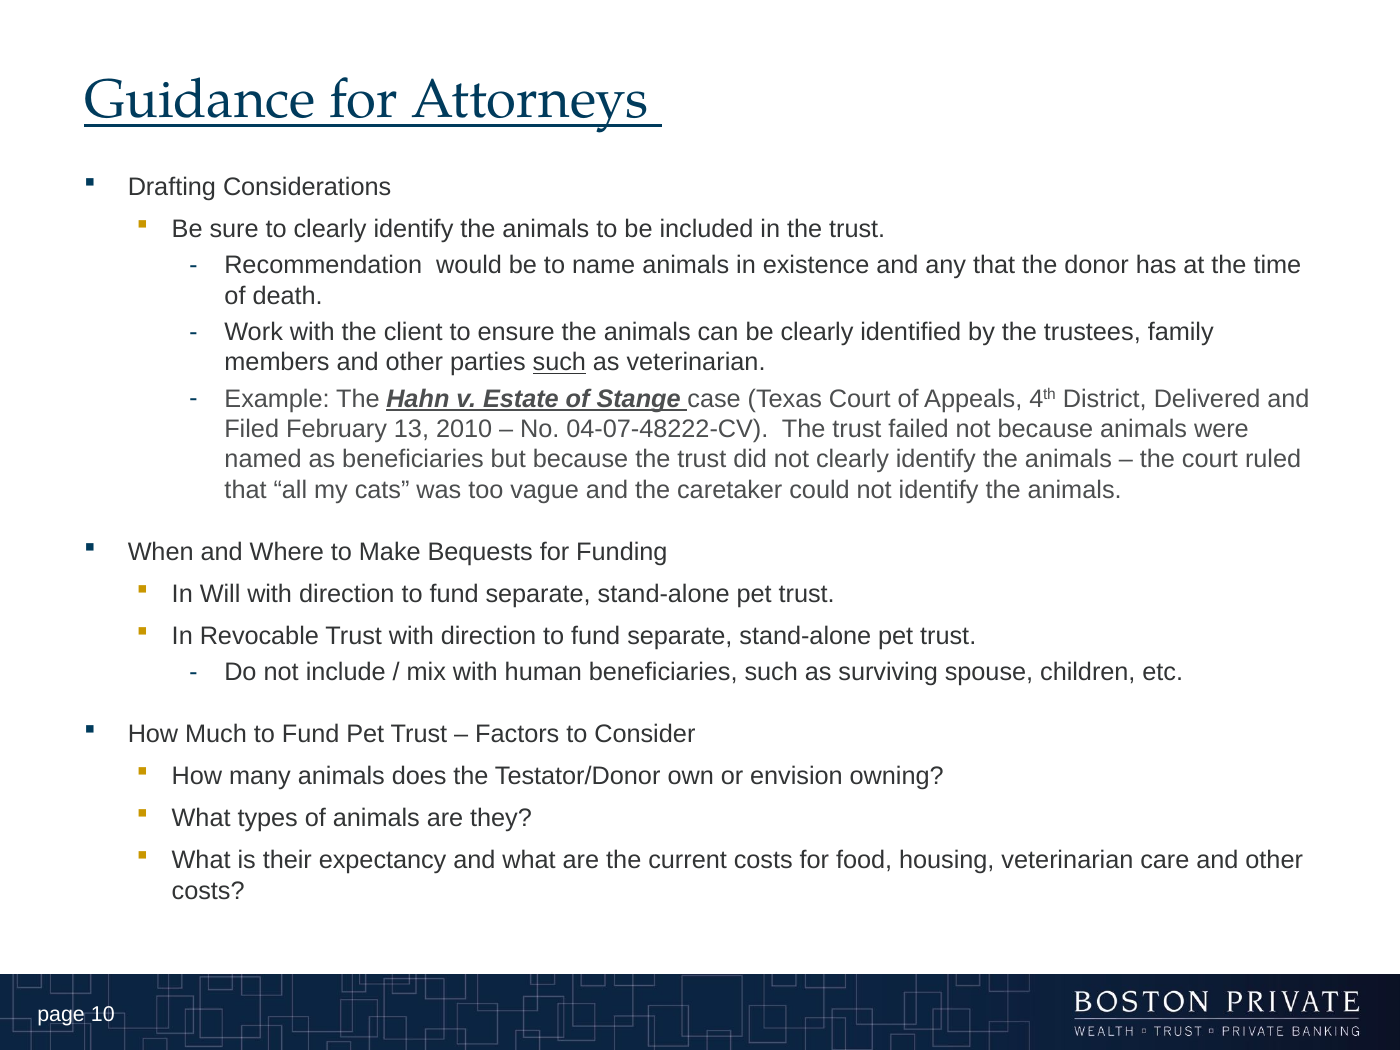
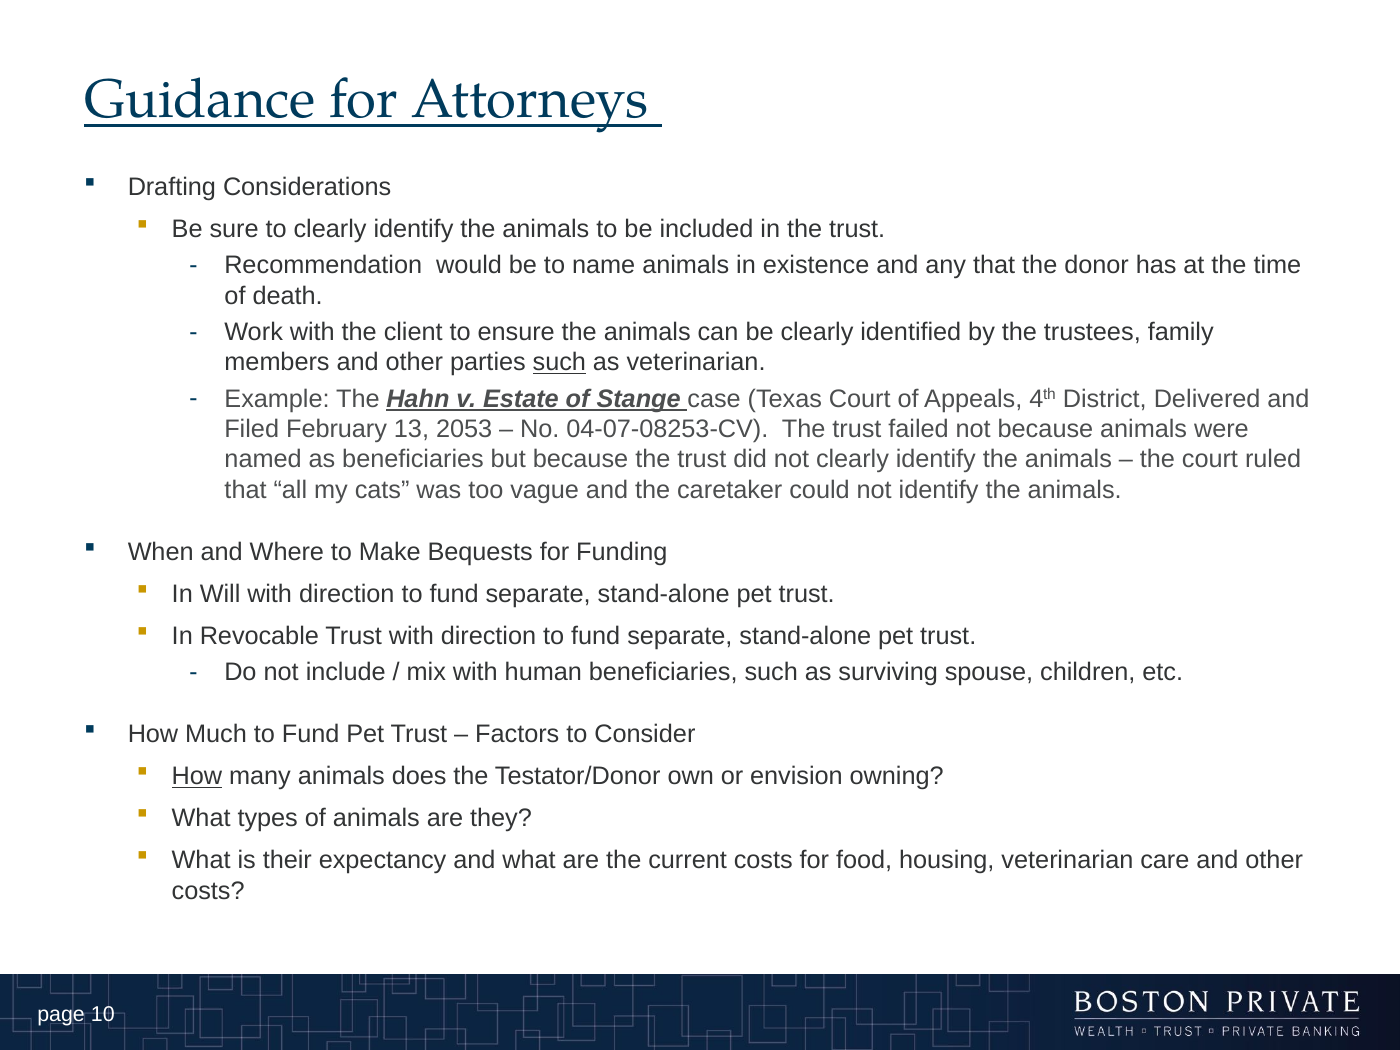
2010: 2010 -> 2053
04-07-48222-CV: 04-07-48222-CV -> 04-07-08253-CV
How at (197, 776) underline: none -> present
